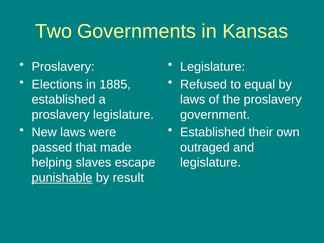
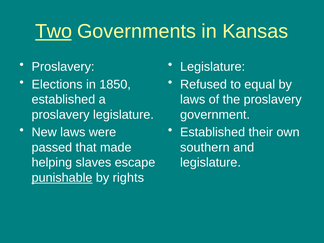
Two underline: none -> present
1885: 1885 -> 1850
outraged: outraged -> southern
result: result -> rights
